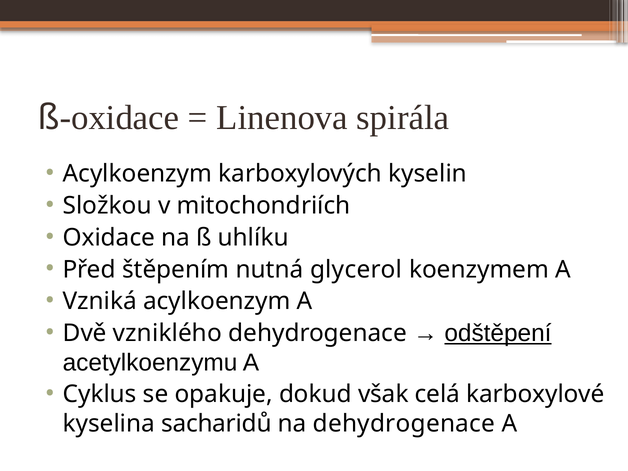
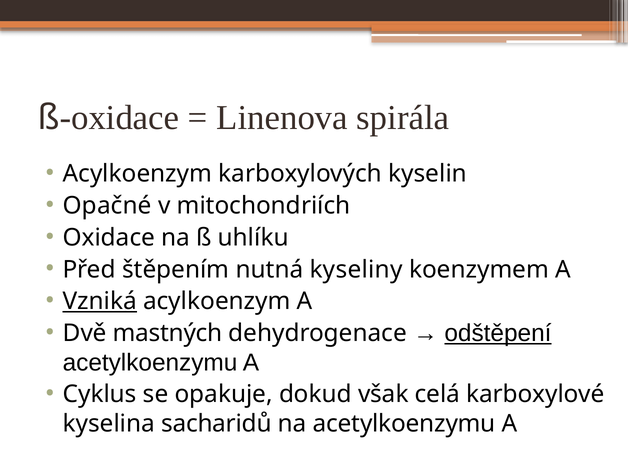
Složkou: Složkou -> Opačné
glycerol: glycerol -> kyseliny
Vzniká underline: none -> present
vzniklého: vzniklého -> mastných
na dehydrogenace: dehydrogenace -> acetylkoenzymu
